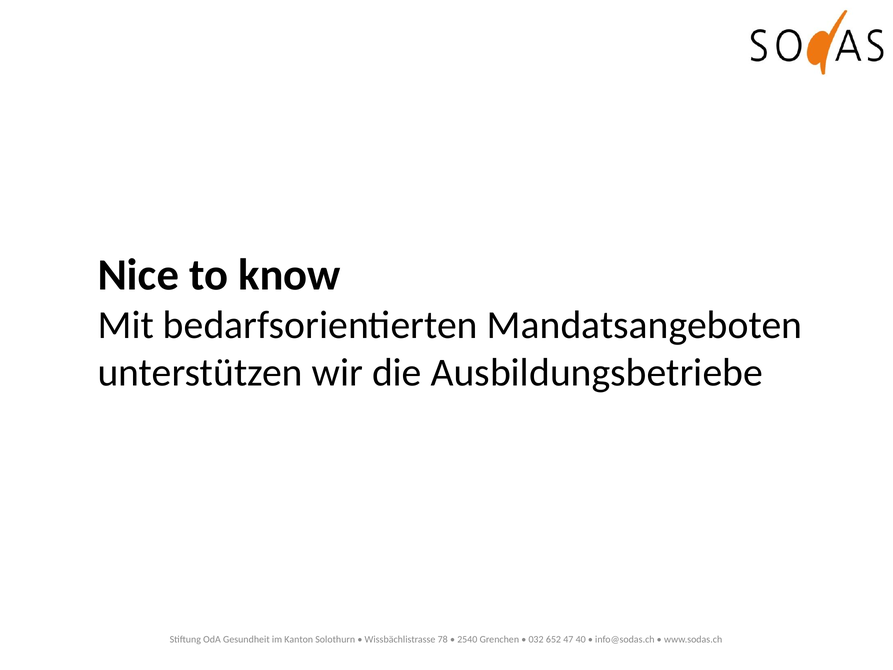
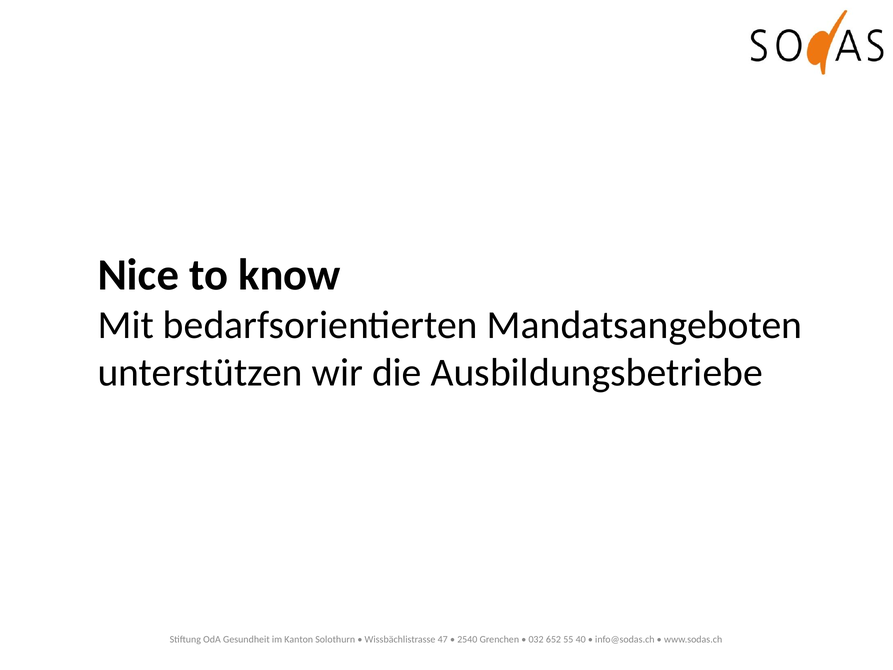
78: 78 -> 47
47: 47 -> 55
